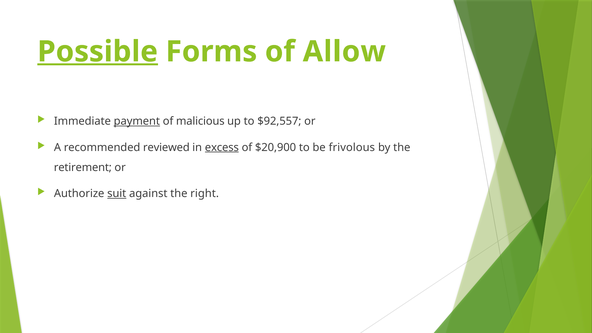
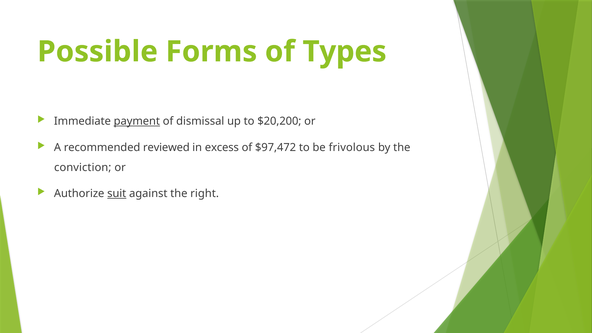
Possible underline: present -> none
Allow: Allow -> Types
malicious: malicious -> dismissal
$92,557: $92,557 -> $20,200
excess underline: present -> none
$20,900: $20,900 -> $97,472
retirement: retirement -> conviction
